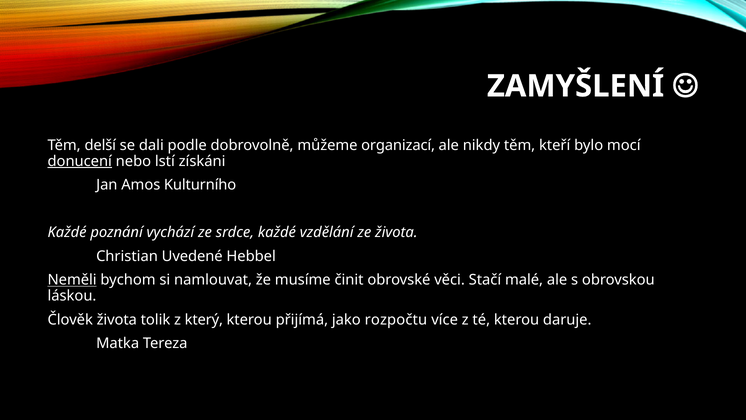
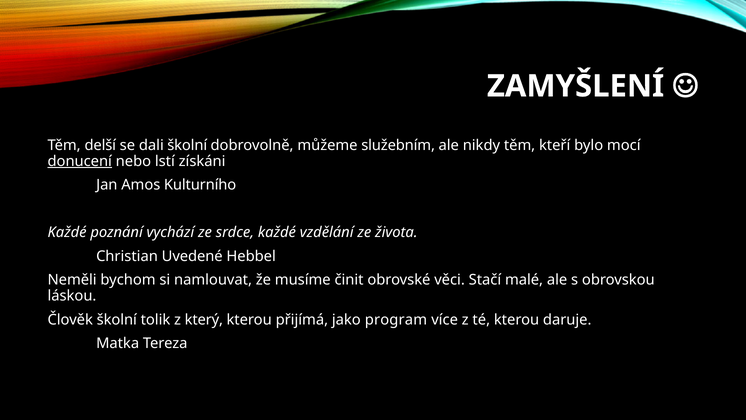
dali podle: podle -> školní
organizací: organizací -> služebním
Neměli underline: present -> none
Člověk života: života -> školní
rozpočtu: rozpočtu -> program
